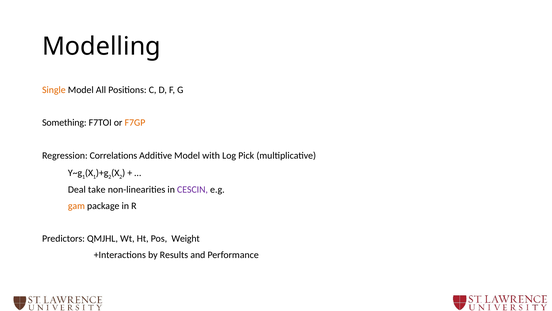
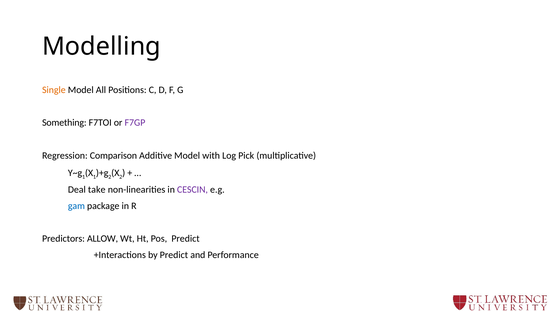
F7GP colour: orange -> purple
Correlations: Correlations -> Comparison
gam colour: orange -> blue
QMJHL: QMJHL -> ALLOW
Pos Weight: Weight -> Predict
by Results: Results -> Predict
